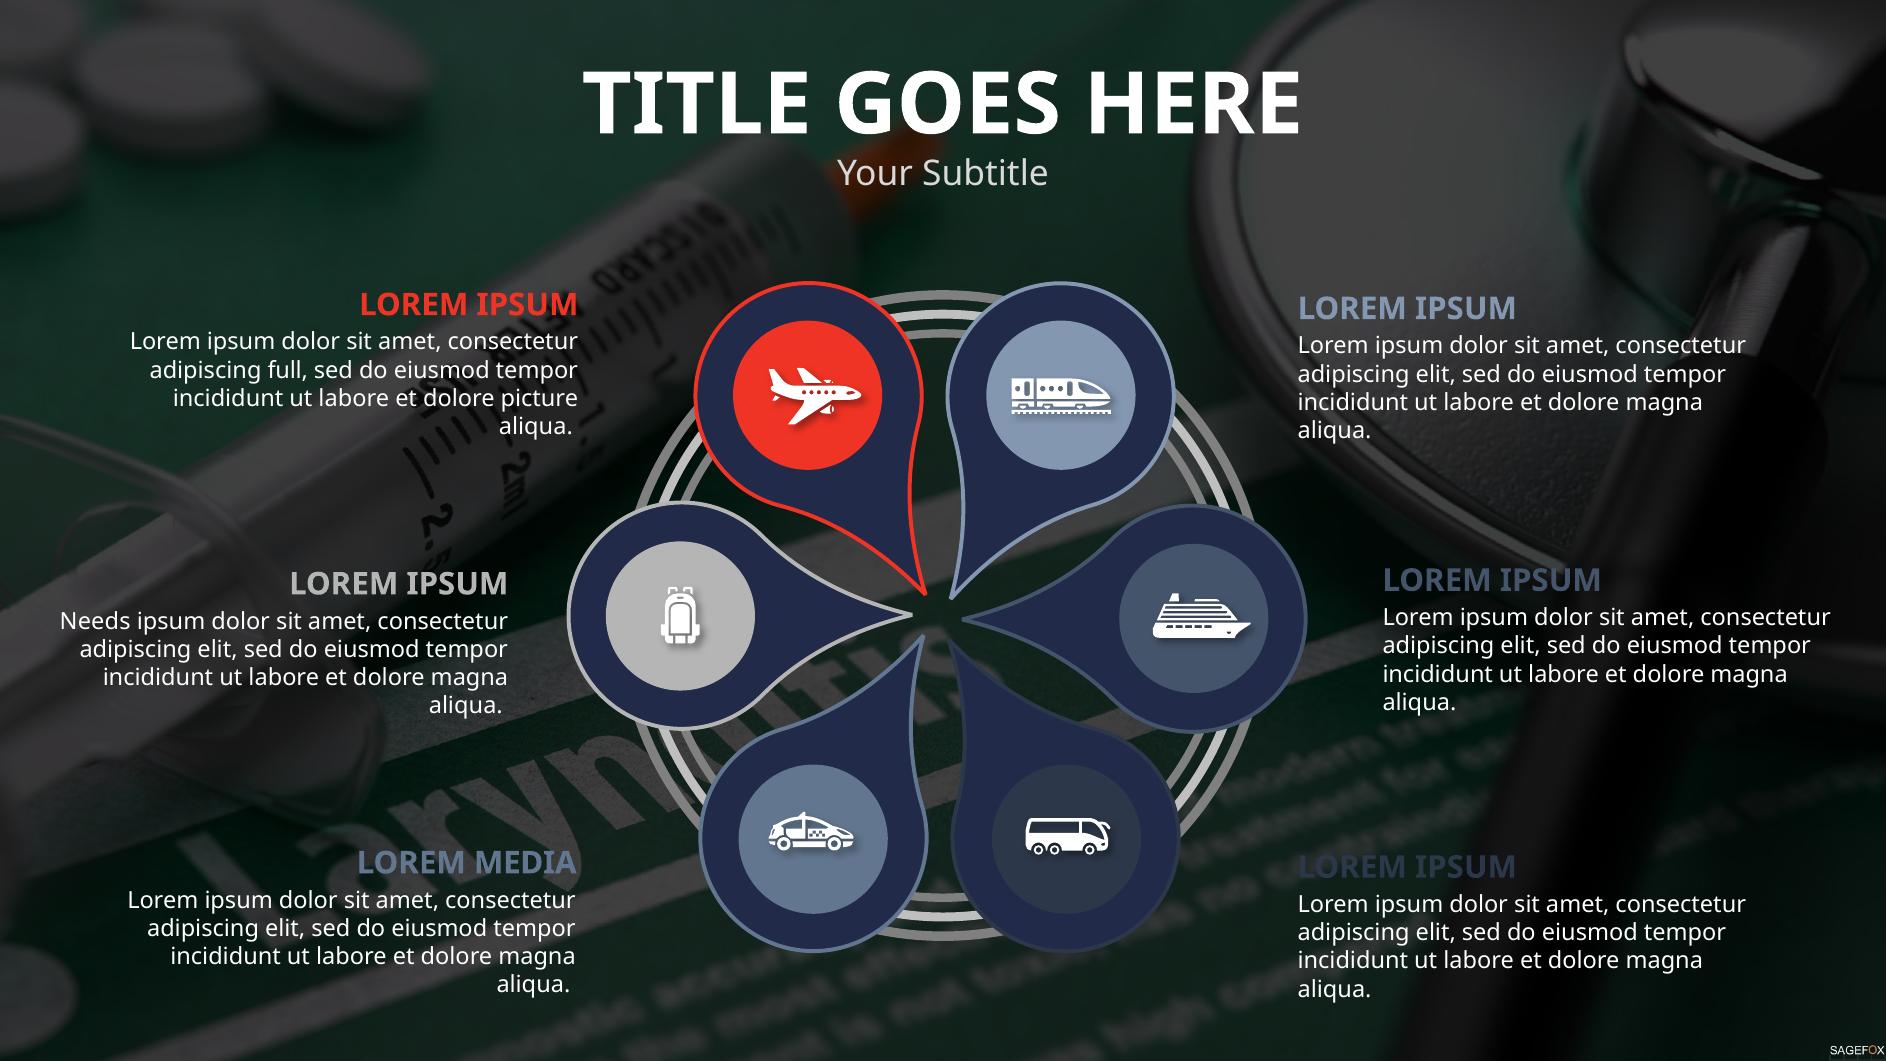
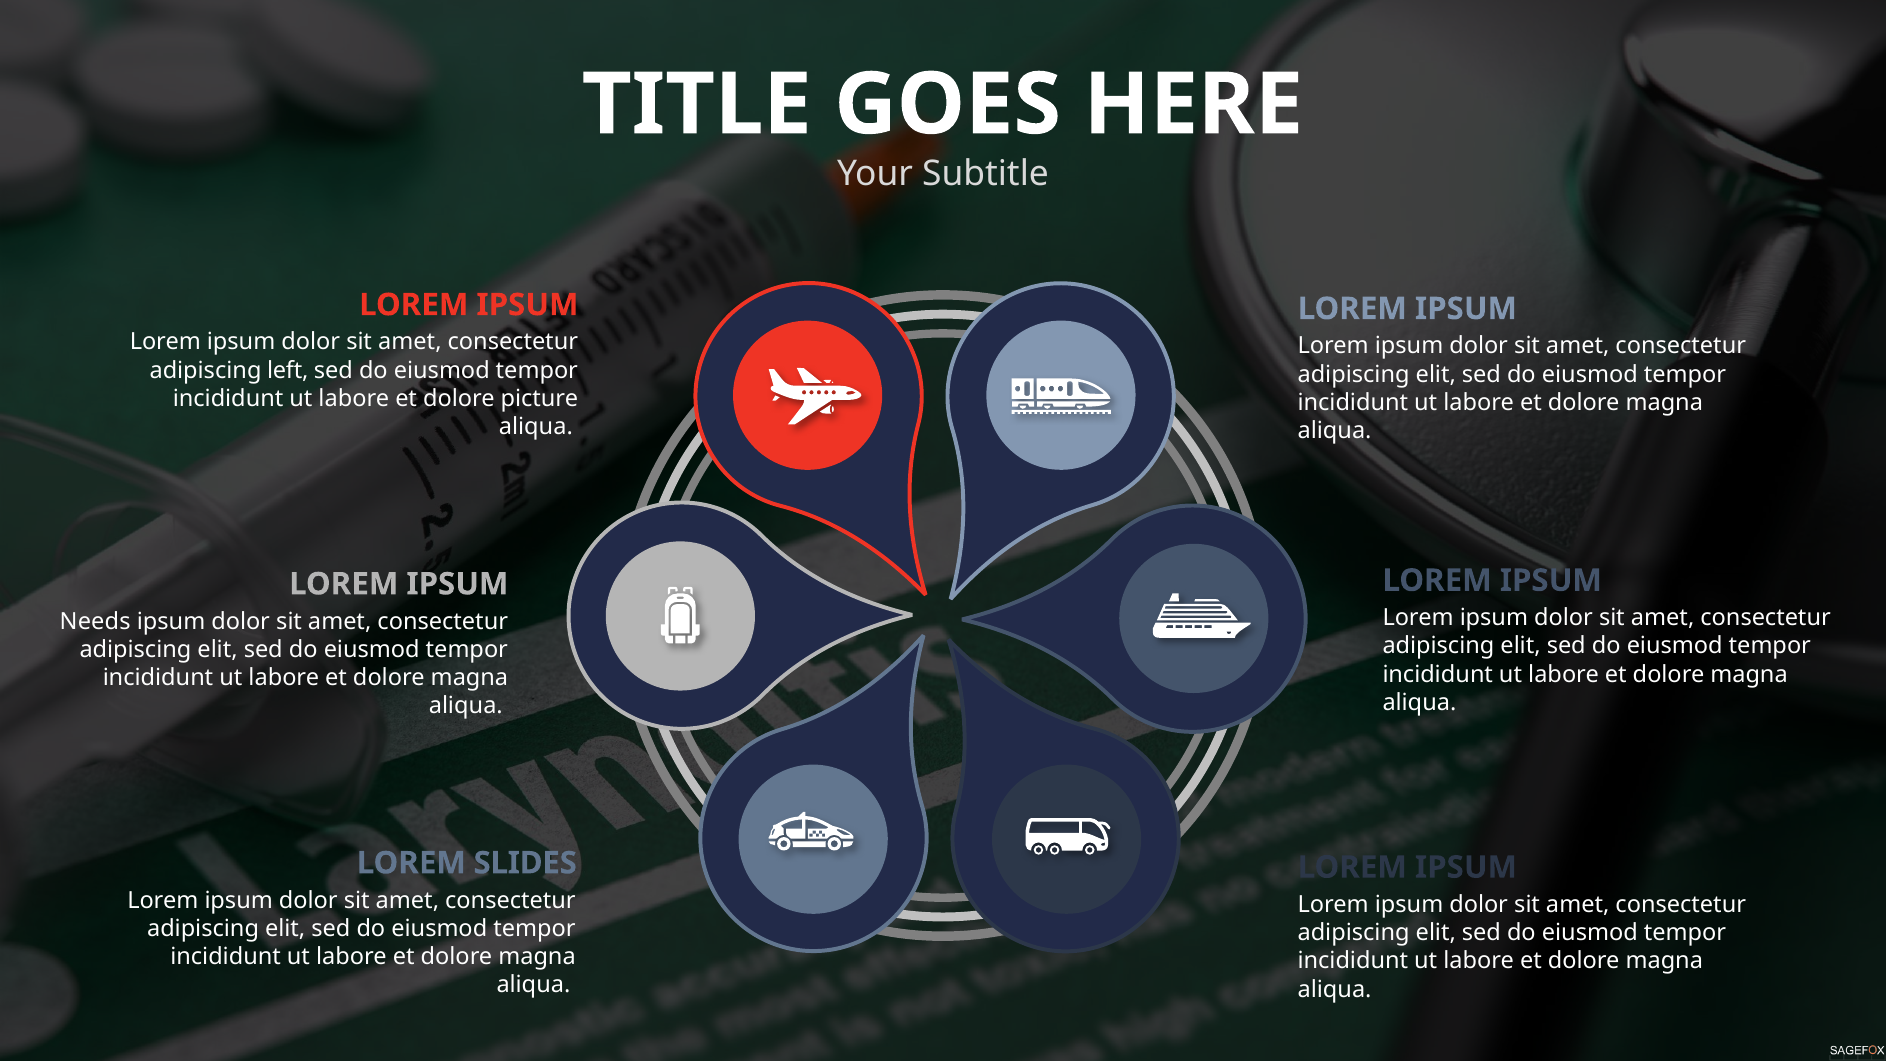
full: full -> left
MEDIA: MEDIA -> SLIDES
